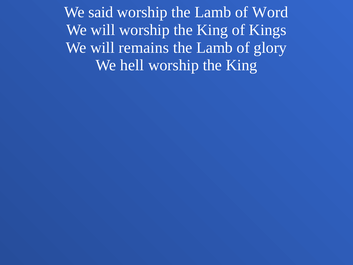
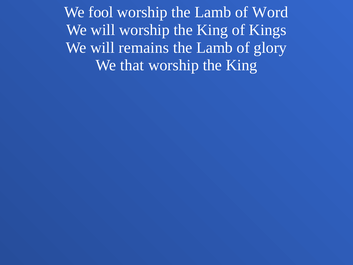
said: said -> fool
hell: hell -> that
